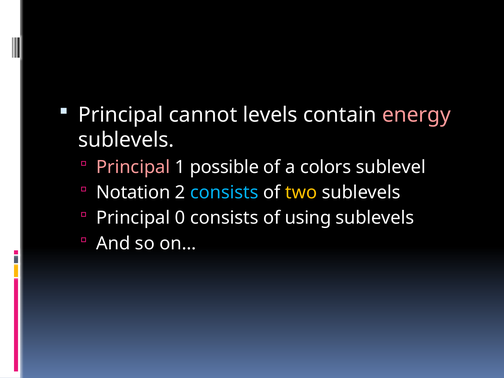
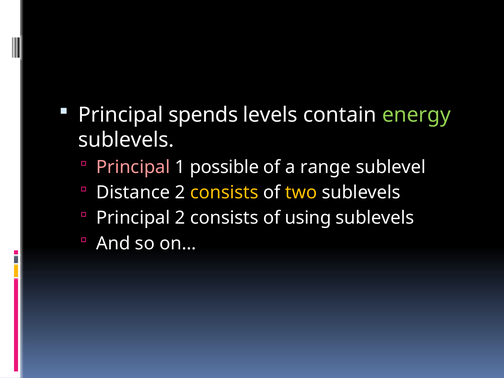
cannot: cannot -> spends
energy colour: pink -> light green
colors: colors -> range
Notation: Notation -> Distance
consists at (224, 192) colour: light blue -> yellow
Principal 0: 0 -> 2
